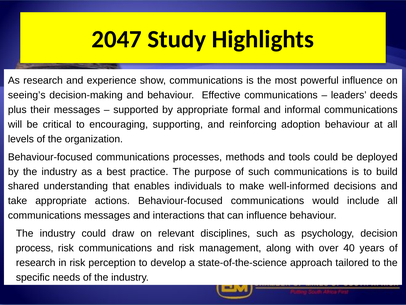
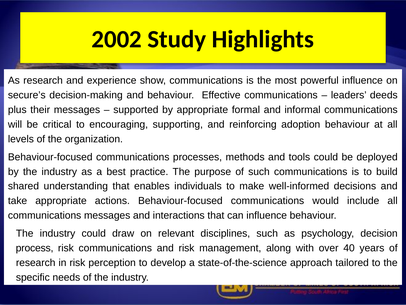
2047: 2047 -> 2002
seeing’s: seeing’s -> secure’s
